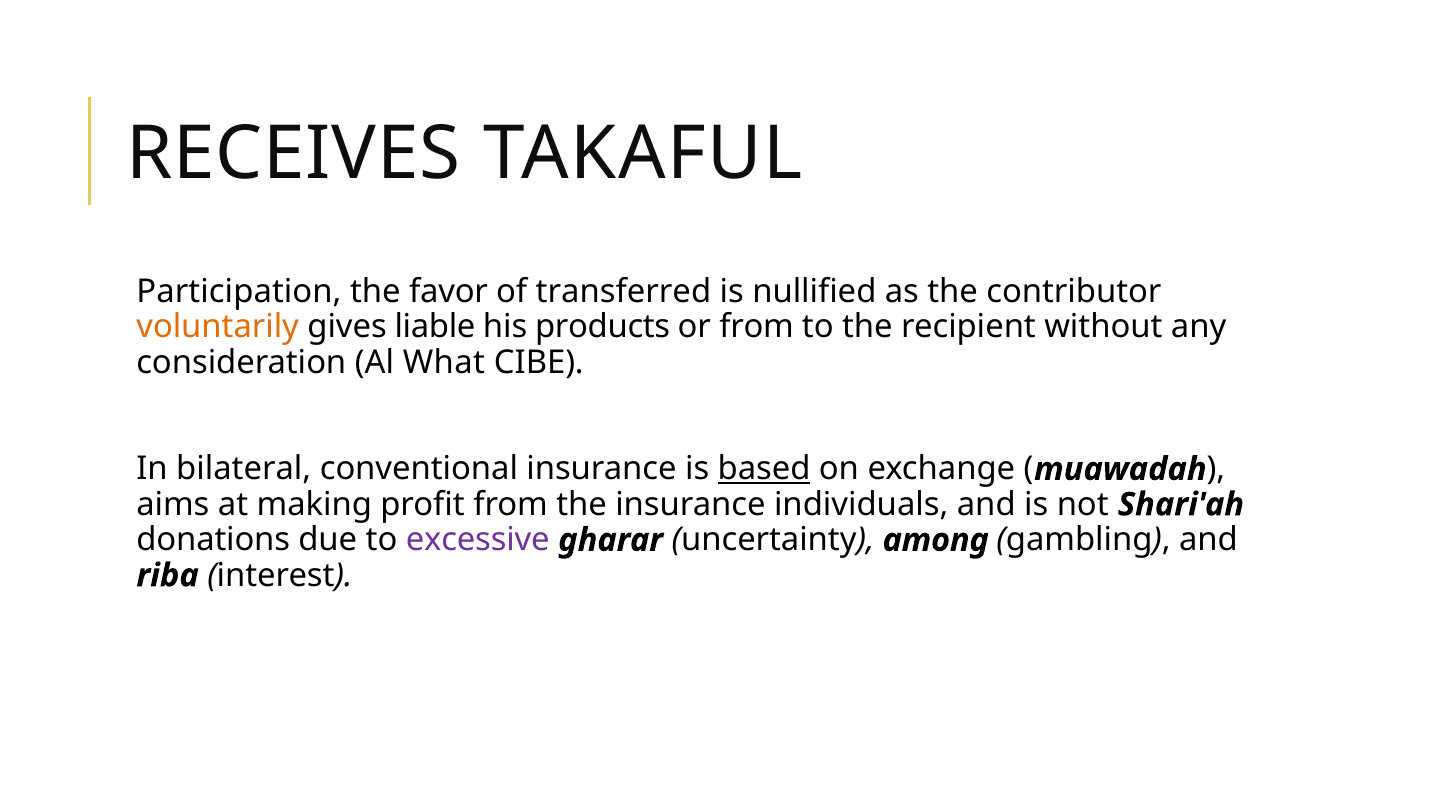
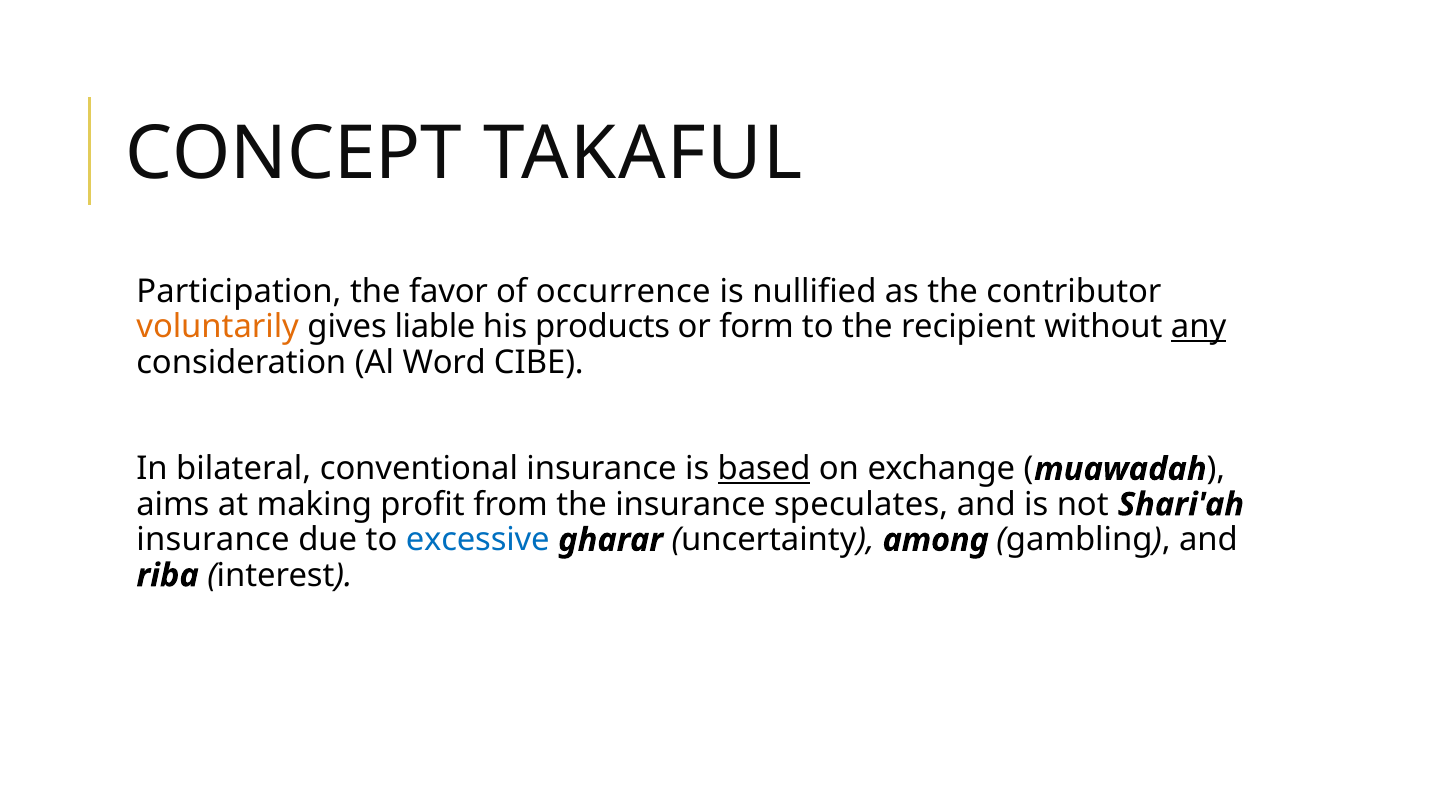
RECEIVES: RECEIVES -> CONCEPT
transferred: transferred -> occurrence
or from: from -> form
any underline: none -> present
What: What -> Word
individuals: individuals -> speculates
donations at (213, 540): donations -> insurance
excessive colour: purple -> blue
